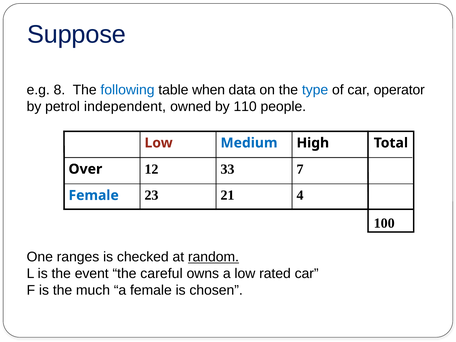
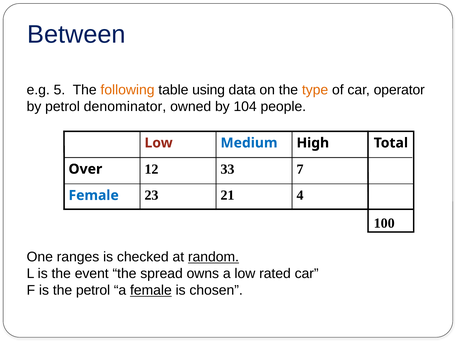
Suppose: Suppose -> Between
8: 8 -> 5
following colour: blue -> orange
when: when -> using
type colour: blue -> orange
independent: independent -> denominator
110: 110 -> 104
careful: careful -> spread
the much: much -> petrol
female at (151, 290) underline: none -> present
